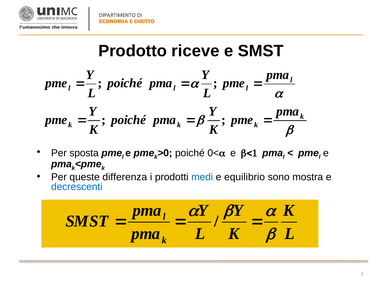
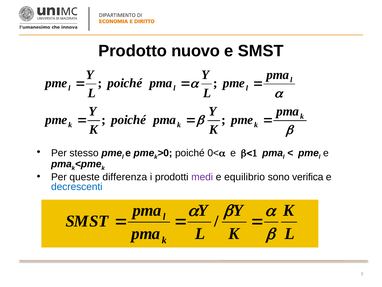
riceve: riceve -> nuovo
sposta: sposta -> stesso
medi colour: blue -> purple
mostra: mostra -> verifica
